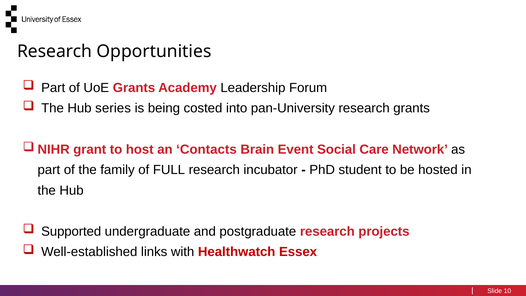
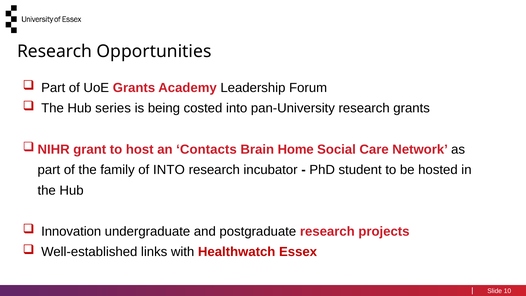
Event: Event -> Home
of FULL: FULL -> INTO
Supported: Supported -> Innovation
